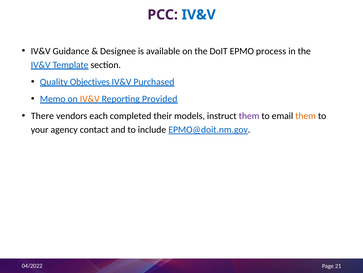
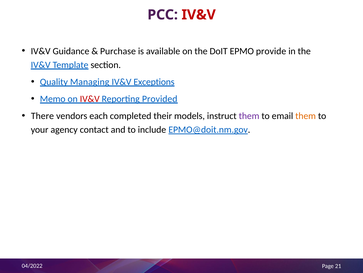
IV&V at (199, 15) colour: blue -> red
Designee: Designee -> Purchase
process: process -> provide
Objectives: Objectives -> Managing
Purchased: Purchased -> Exceptions
IV&V at (90, 99) colour: orange -> red
